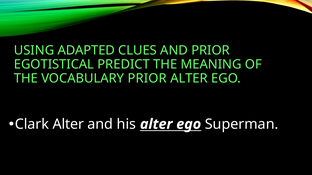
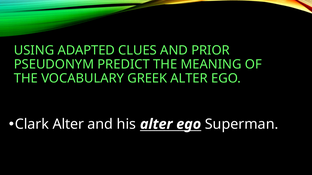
EGOTISTICAL: EGOTISTICAL -> PSEUDONYM
VOCABULARY PRIOR: PRIOR -> GREEK
